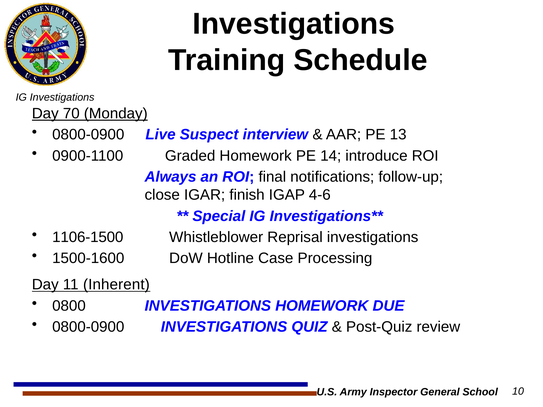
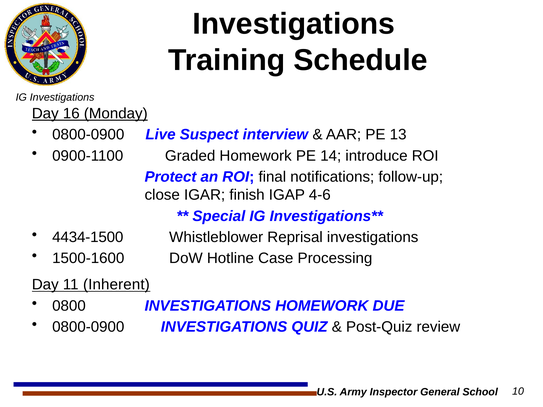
70: 70 -> 16
Always: Always -> Protect
1106-1500: 1106-1500 -> 4434-1500
